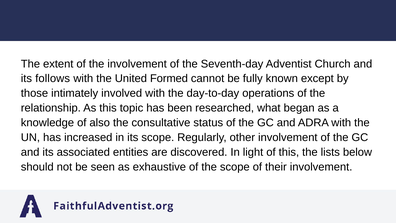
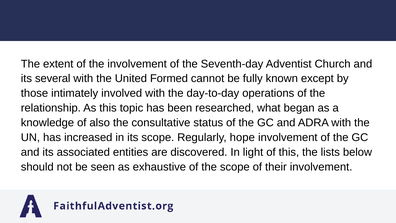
follows: follows -> several
other: other -> hope
